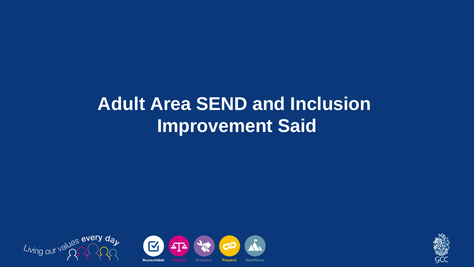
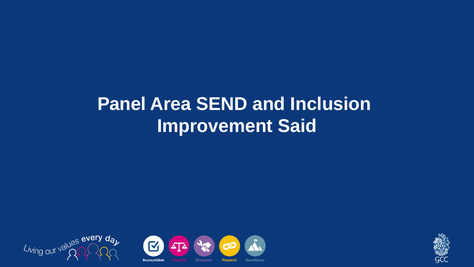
Adult: Adult -> Panel
